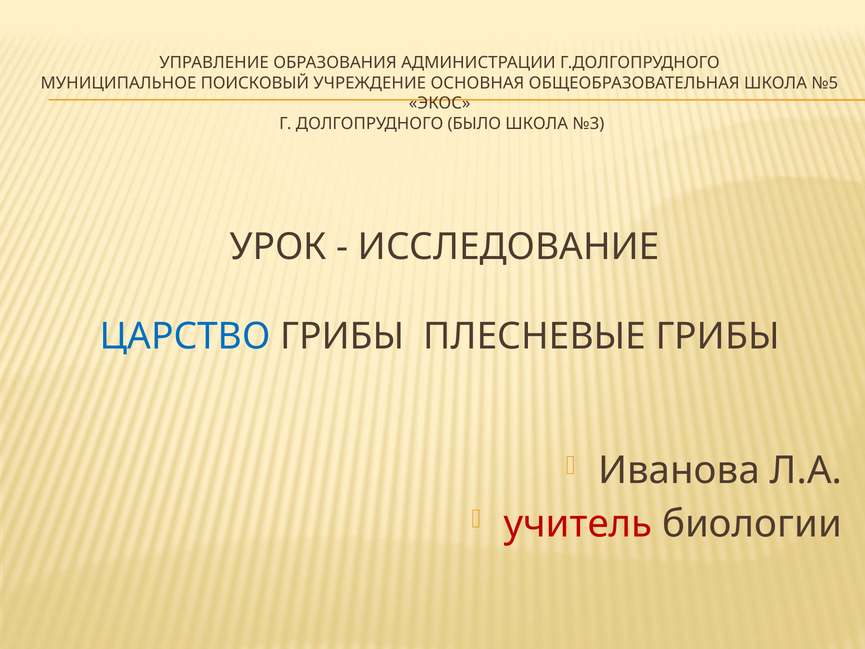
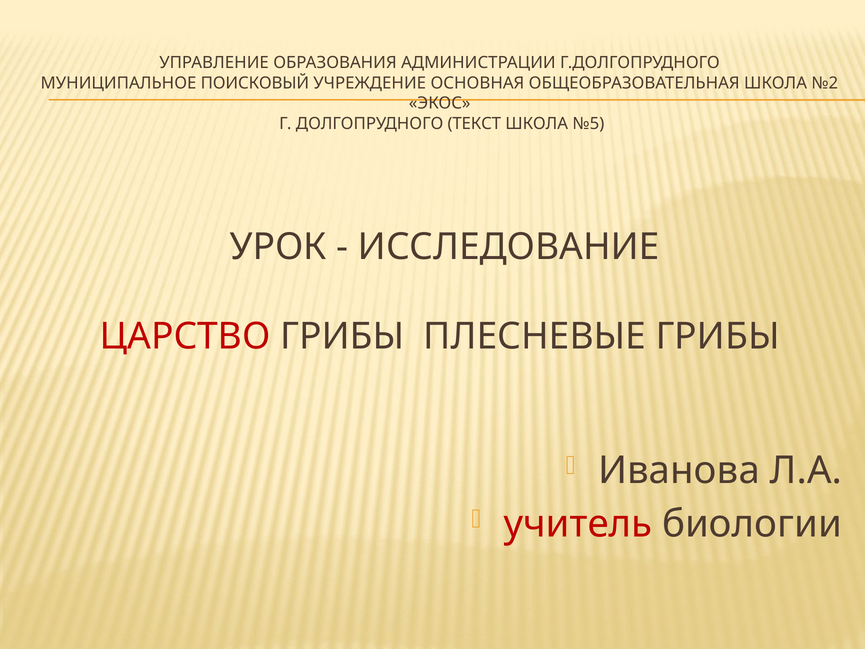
№5: №5 -> №2
БЫЛО: БЫЛО -> ТЕКСТ
№3: №3 -> №5
ЦАРСТВО colour: blue -> red
